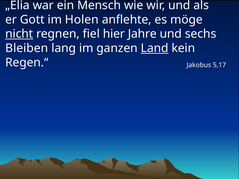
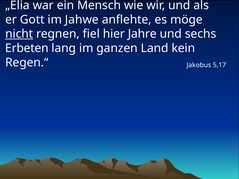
Holen: Holen -> Jahwe
Bleiben: Bleiben -> Erbeten
Land underline: present -> none
